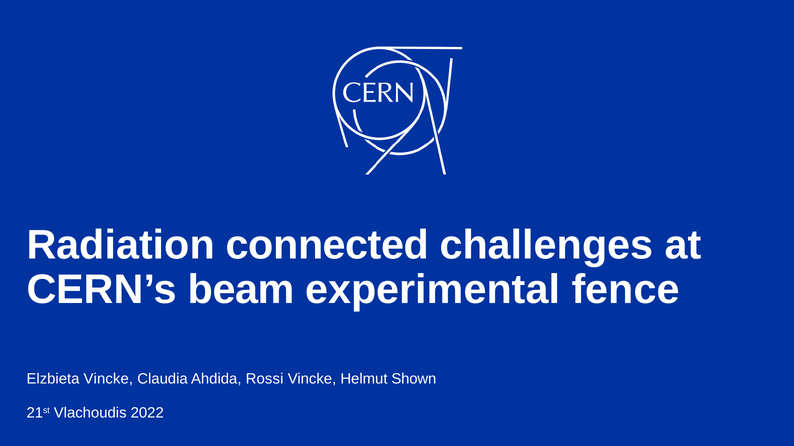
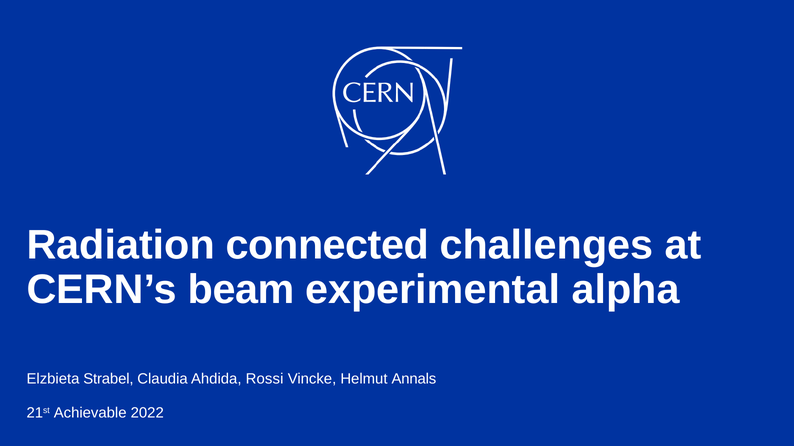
fence: fence -> alpha
Elzbieta Vincke: Vincke -> Strabel
Shown: Shown -> Annals
Vlachoudis: Vlachoudis -> Achievable
